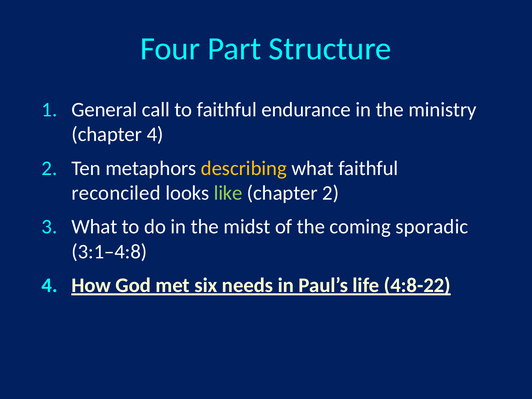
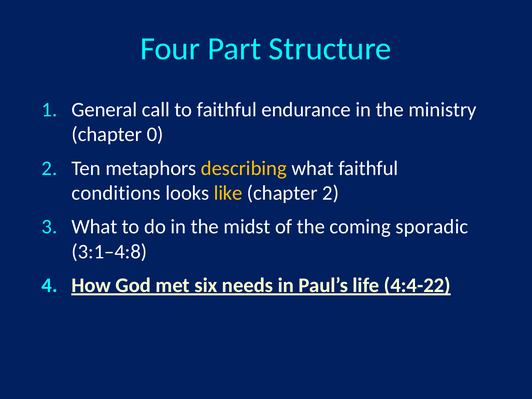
chapter 4: 4 -> 0
reconciled: reconciled -> conditions
like colour: light green -> yellow
4:8-22: 4:8-22 -> 4:4-22
